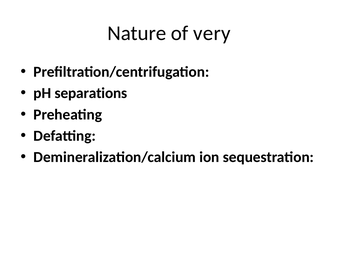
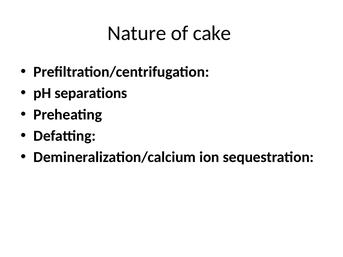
very: very -> cake
